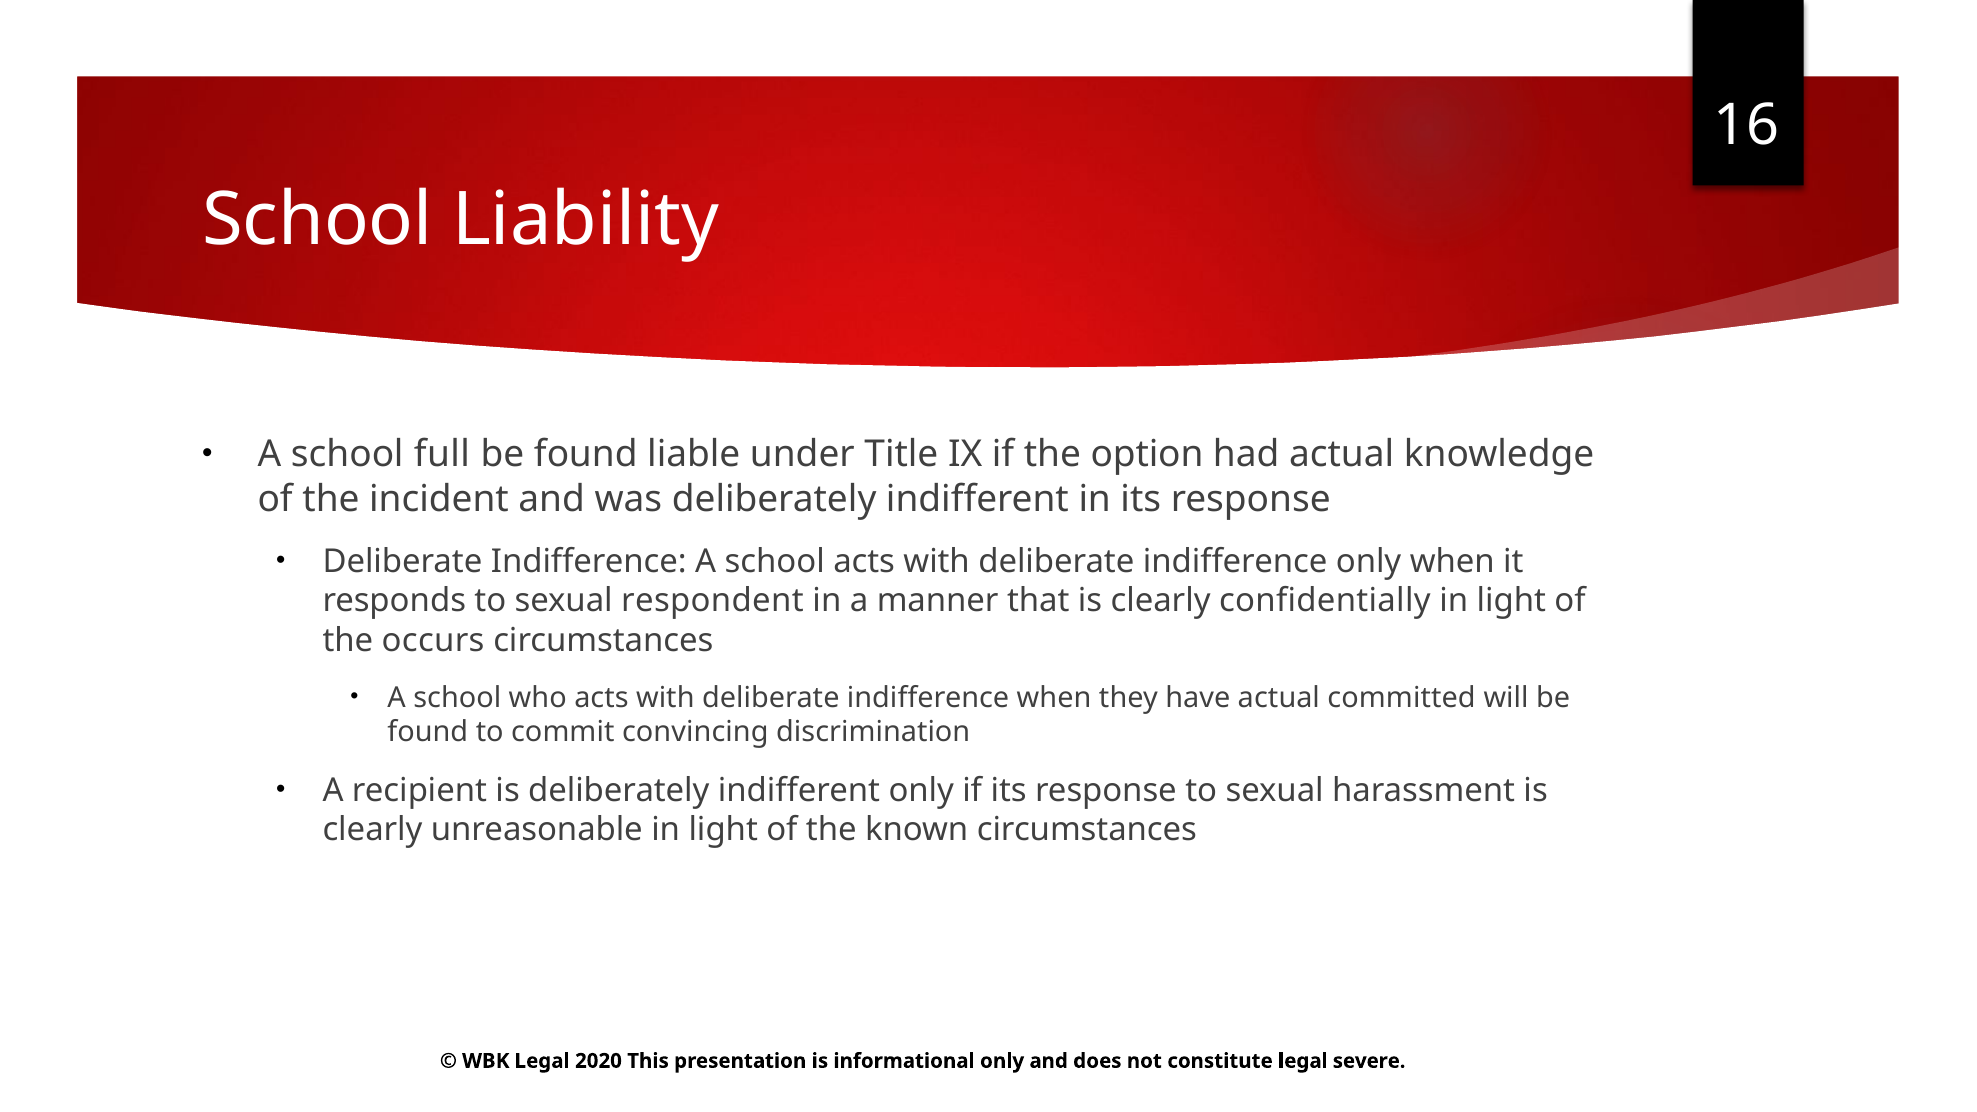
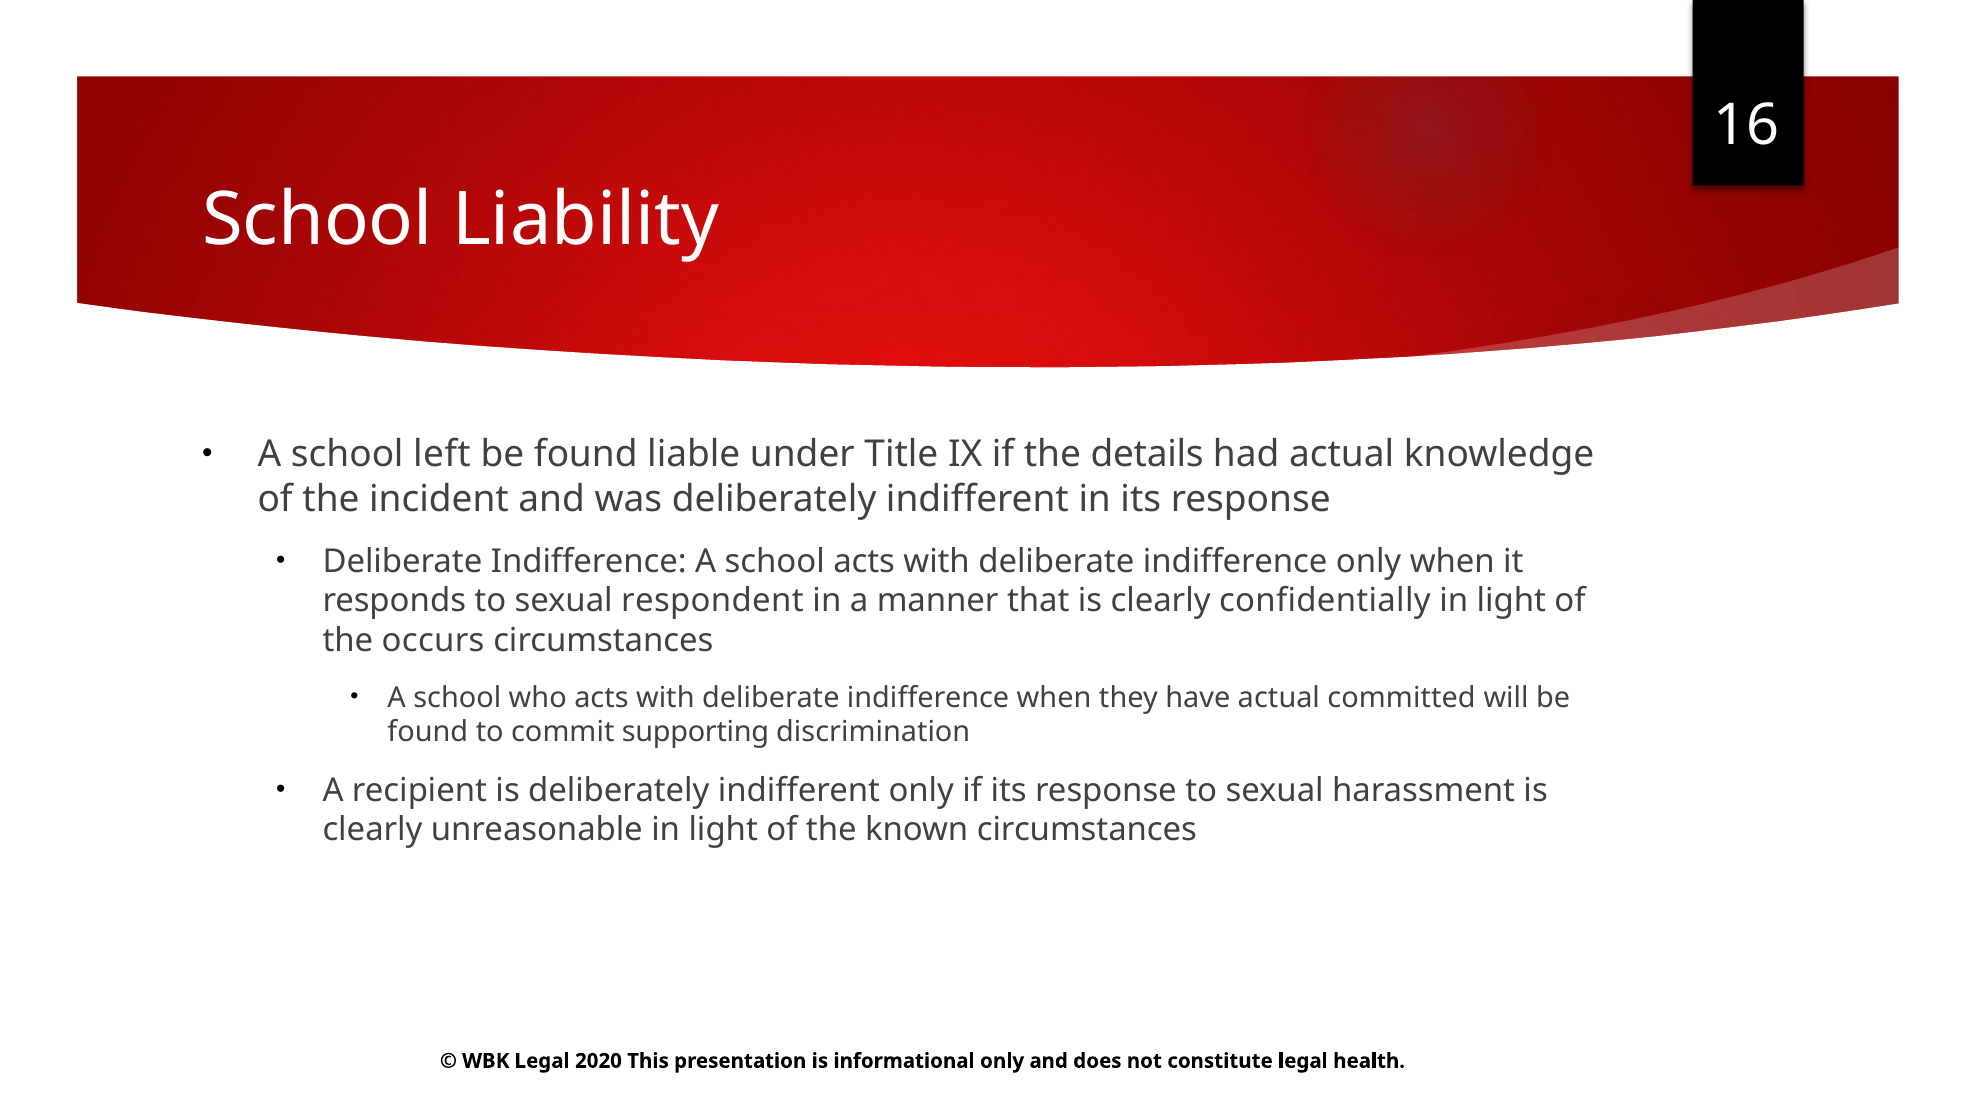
full: full -> left
option: option -> details
convincing: convincing -> supporting
severe: severe -> health
